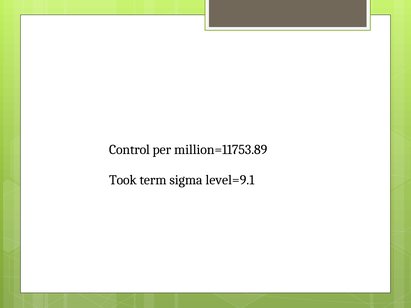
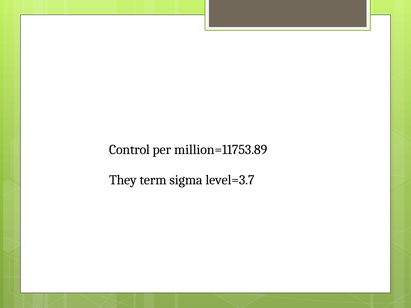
Took: Took -> They
level=9.1: level=9.1 -> level=3.7
